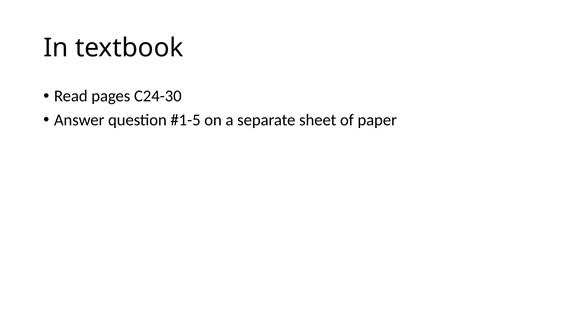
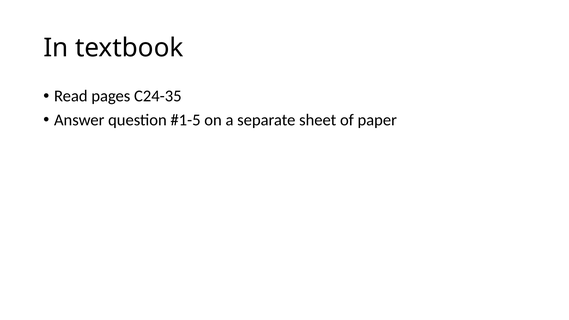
C24-30: C24-30 -> C24-35
